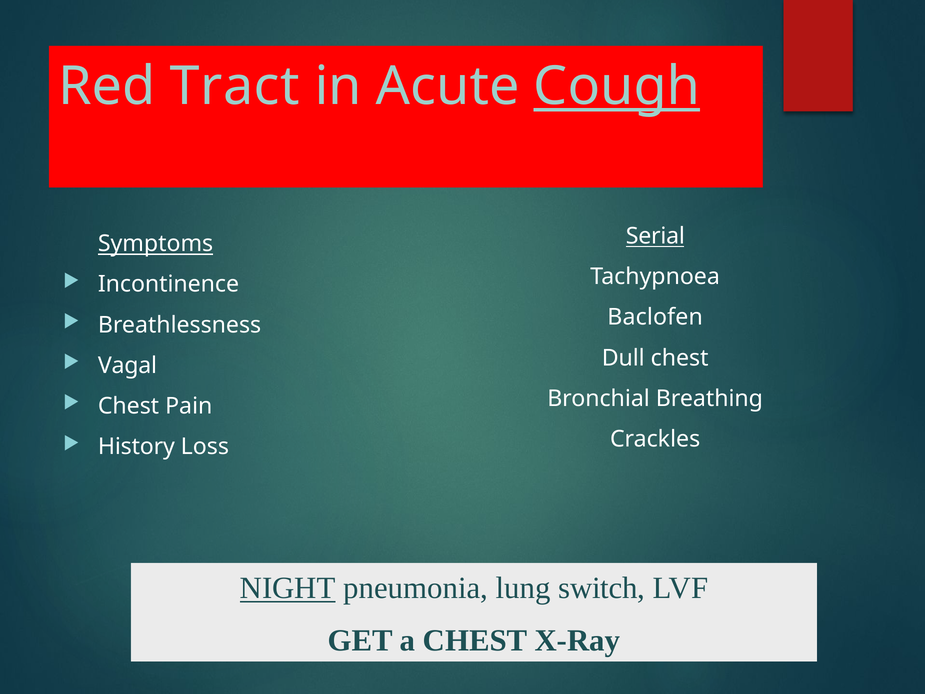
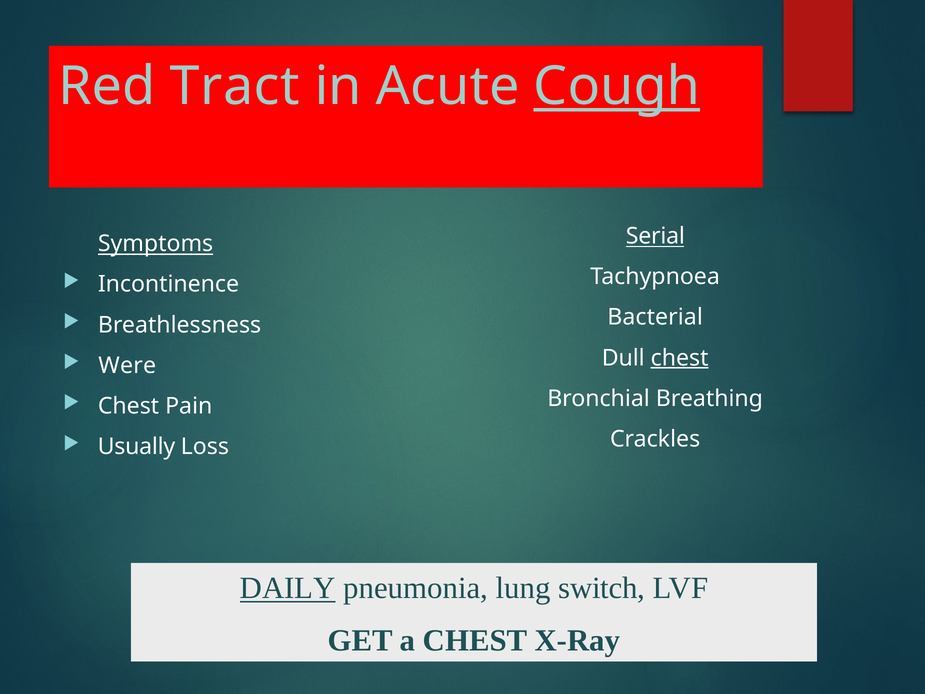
Baclofen: Baclofen -> Bacterial
chest at (680, 358) underline: none -> present
Vagal: Vagal -> Were
History: History -> Usually
NIGHT: NIGHT -> DAILY
